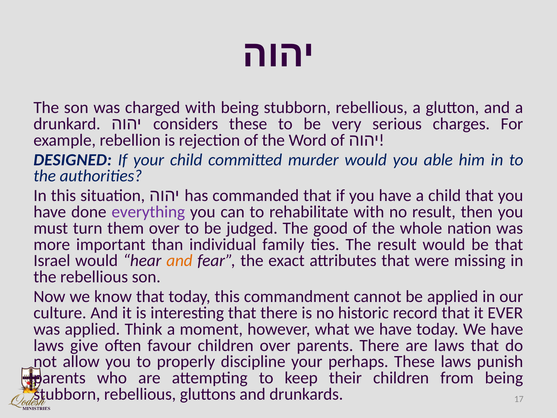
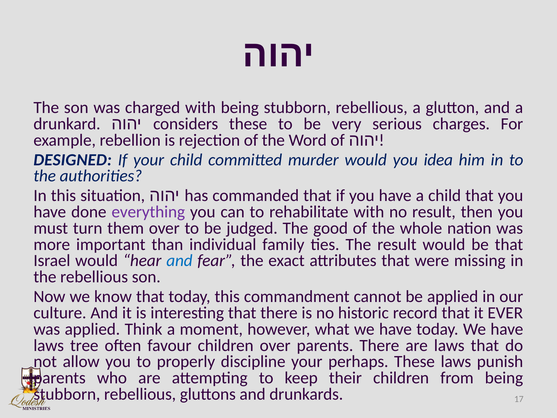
able: able -> idea
and at (179, 261) colour: orange -> blue
give: give -> tree
